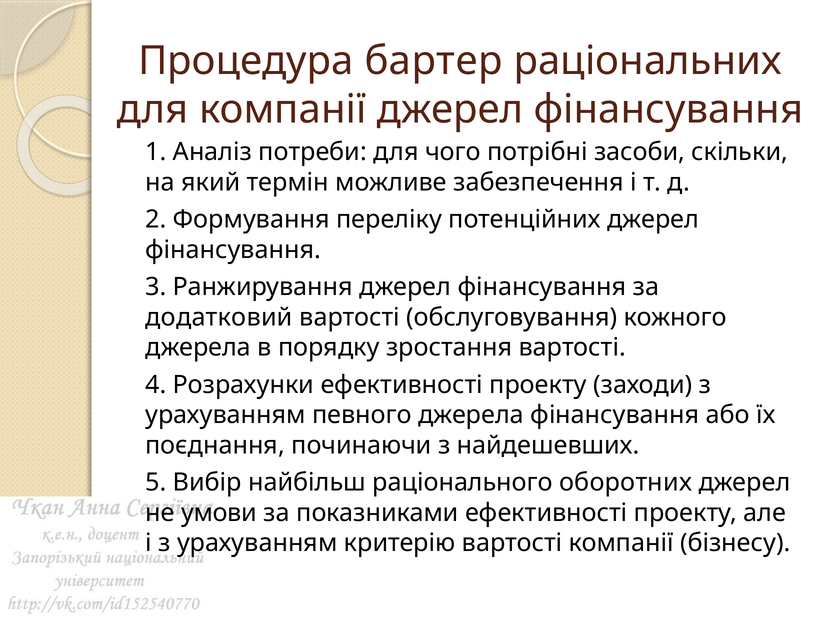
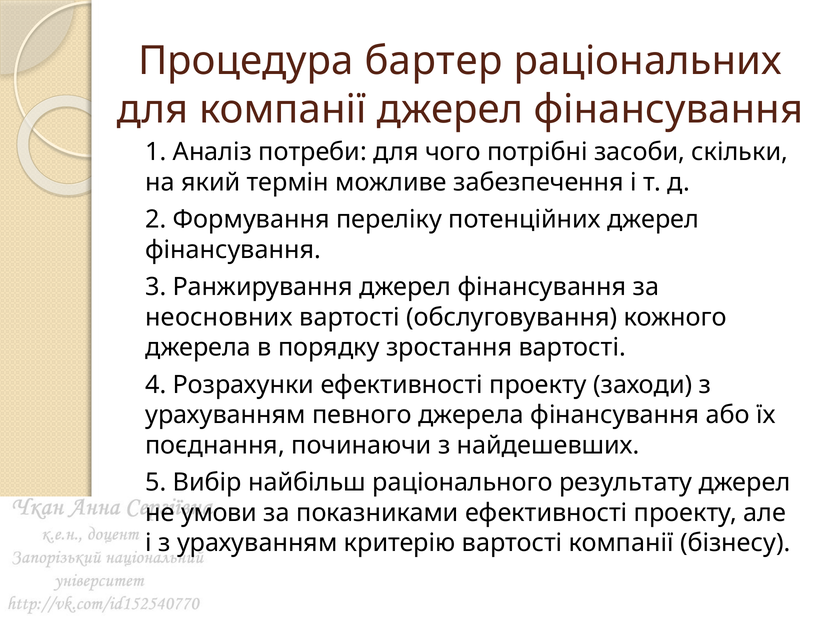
додатковий: додатковий -> неосновних
оборотних: оборотних -> результату
